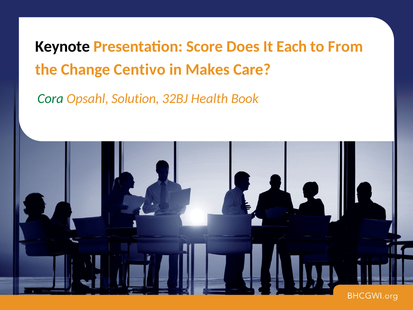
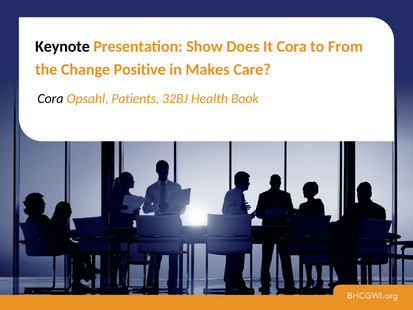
Score: Score -> Show
It Each: Each -> Cora
Centivo: Centivo -> Positive
Cora at (50, 99) colour: green -> black
Solution: Solution -> Patients
